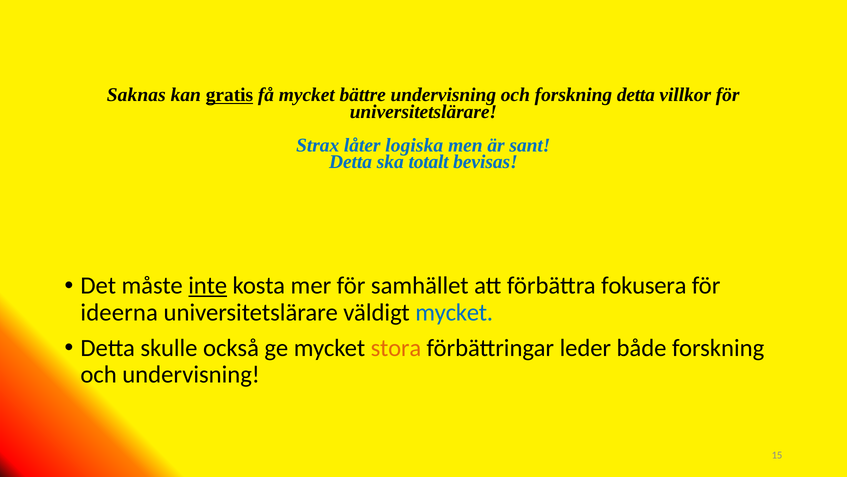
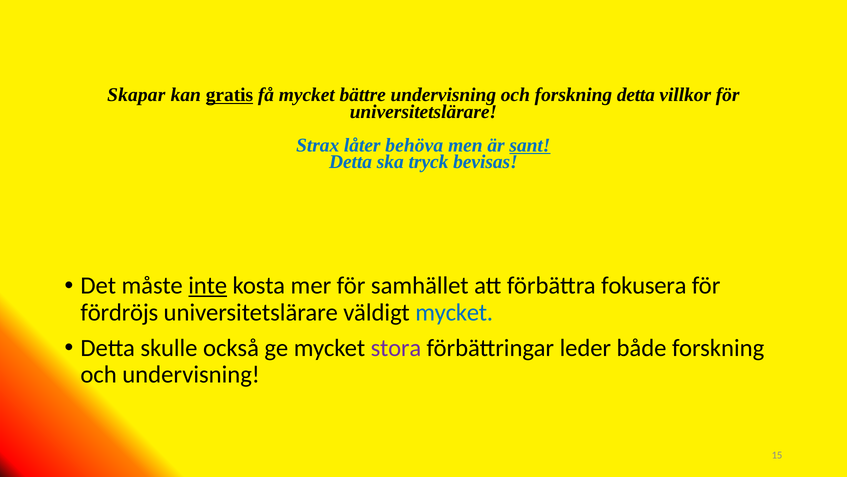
Saknas: Saknas -> Skapar
logiska: logiska -> behöva
sant underline: none -> present
totalt: totalt -> tryck
ideerna: ideerna -> fördröjs
stora colour: orange -> purple
